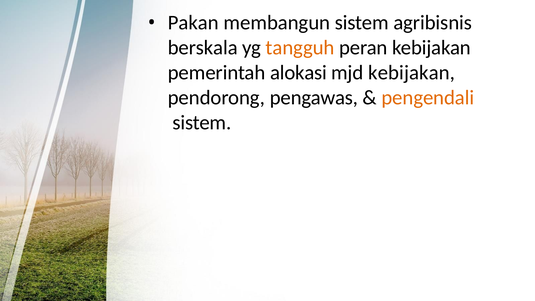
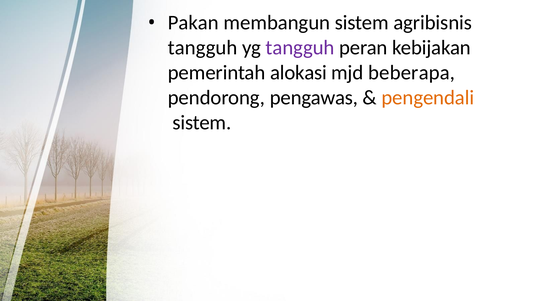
berskala at (203, 48): berskala -> tangguh
tangguh at (300, 48) colour: orange -> purple
mjd kebijakan: kebijakan -> beberapa
